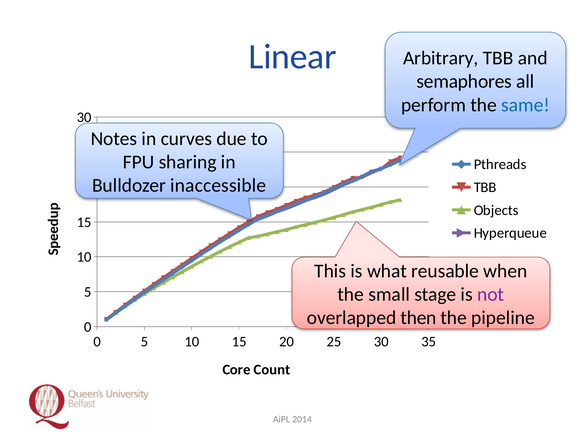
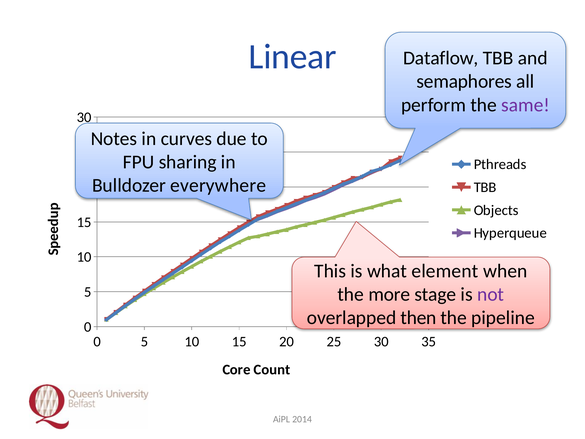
Arbitrary: Arbitrary -> Dataflow
same colour: blue -> purple
inaccessible: inaccessible -> everywhere
reusable: reusable -> element
small: small -> more
